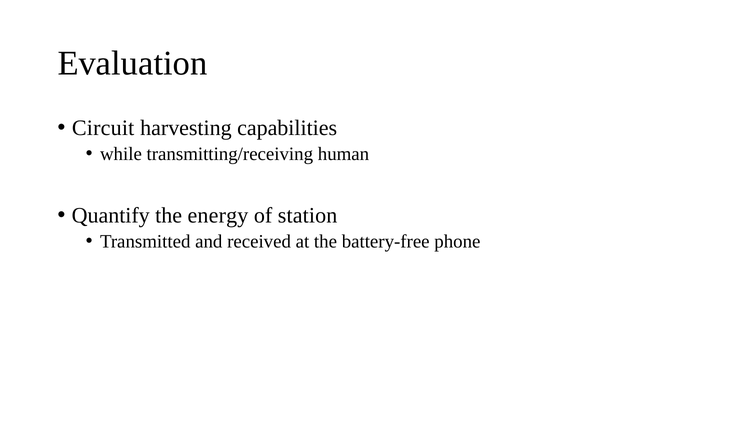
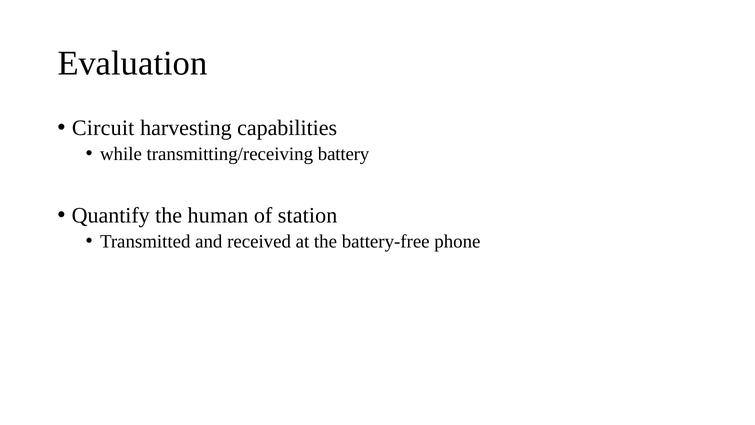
human: human -> battery
energy: energy -> human
